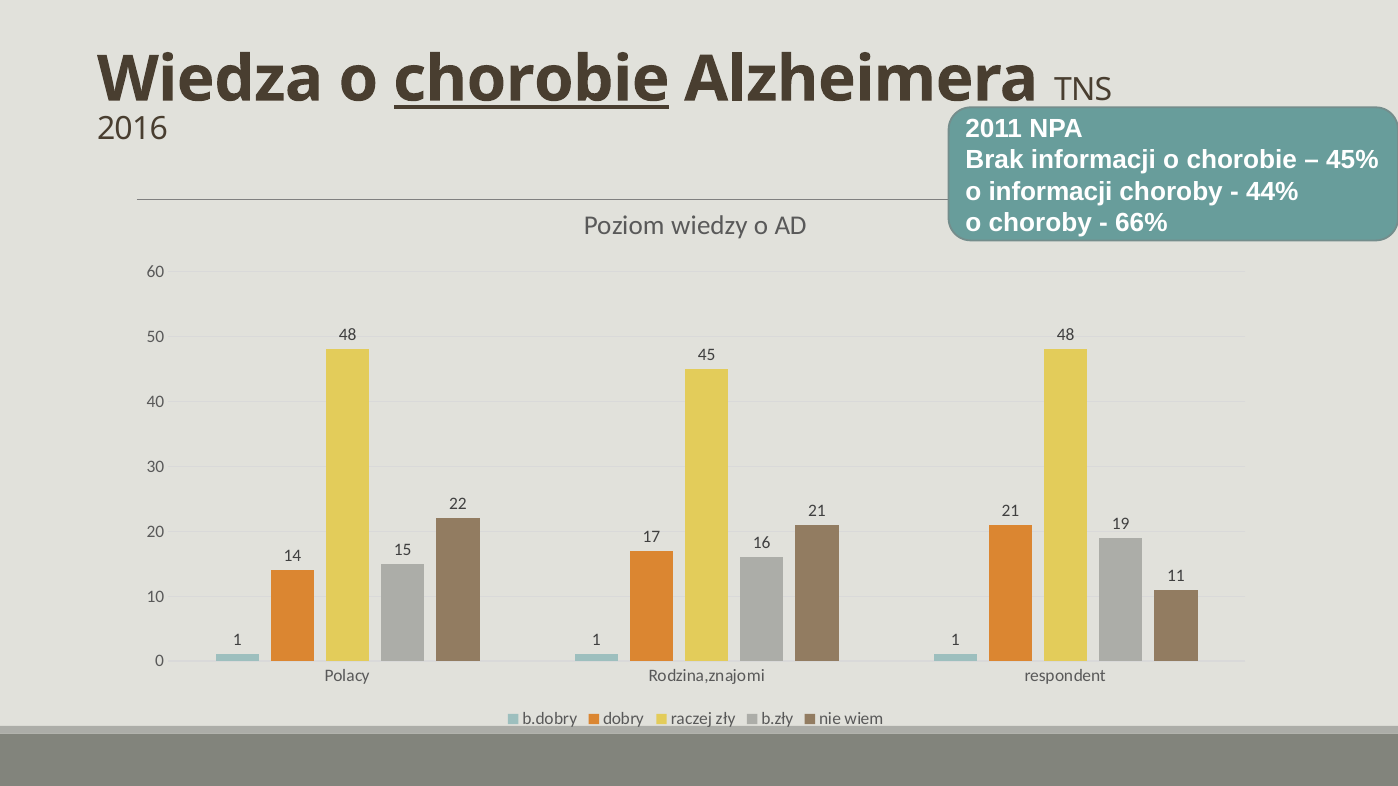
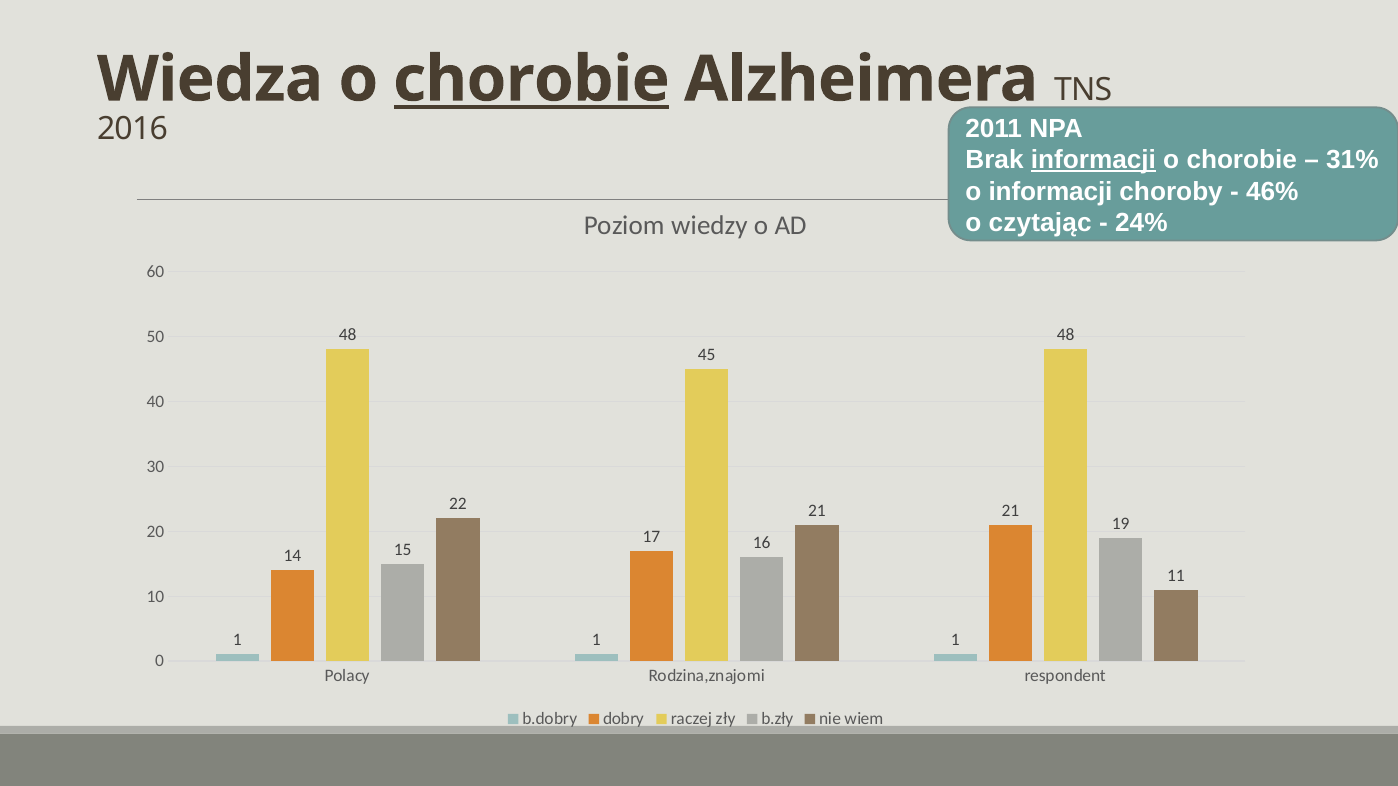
informacji at (1093, 160) underline: none -> present
45%: 45% -> 31%
44%: 44% -> 46%
o choroby: choroby -> czytając
66%: 66% -> 24%
